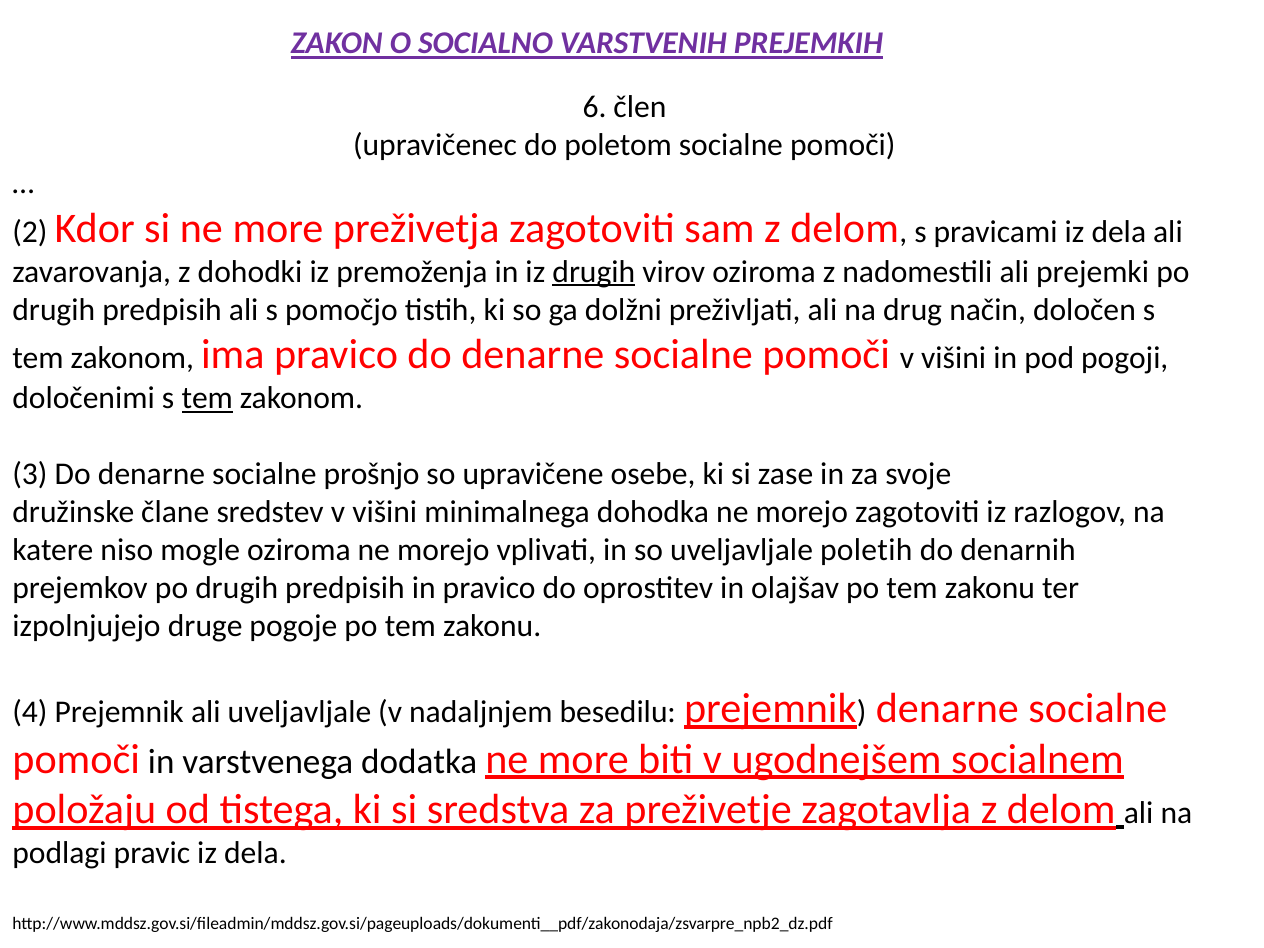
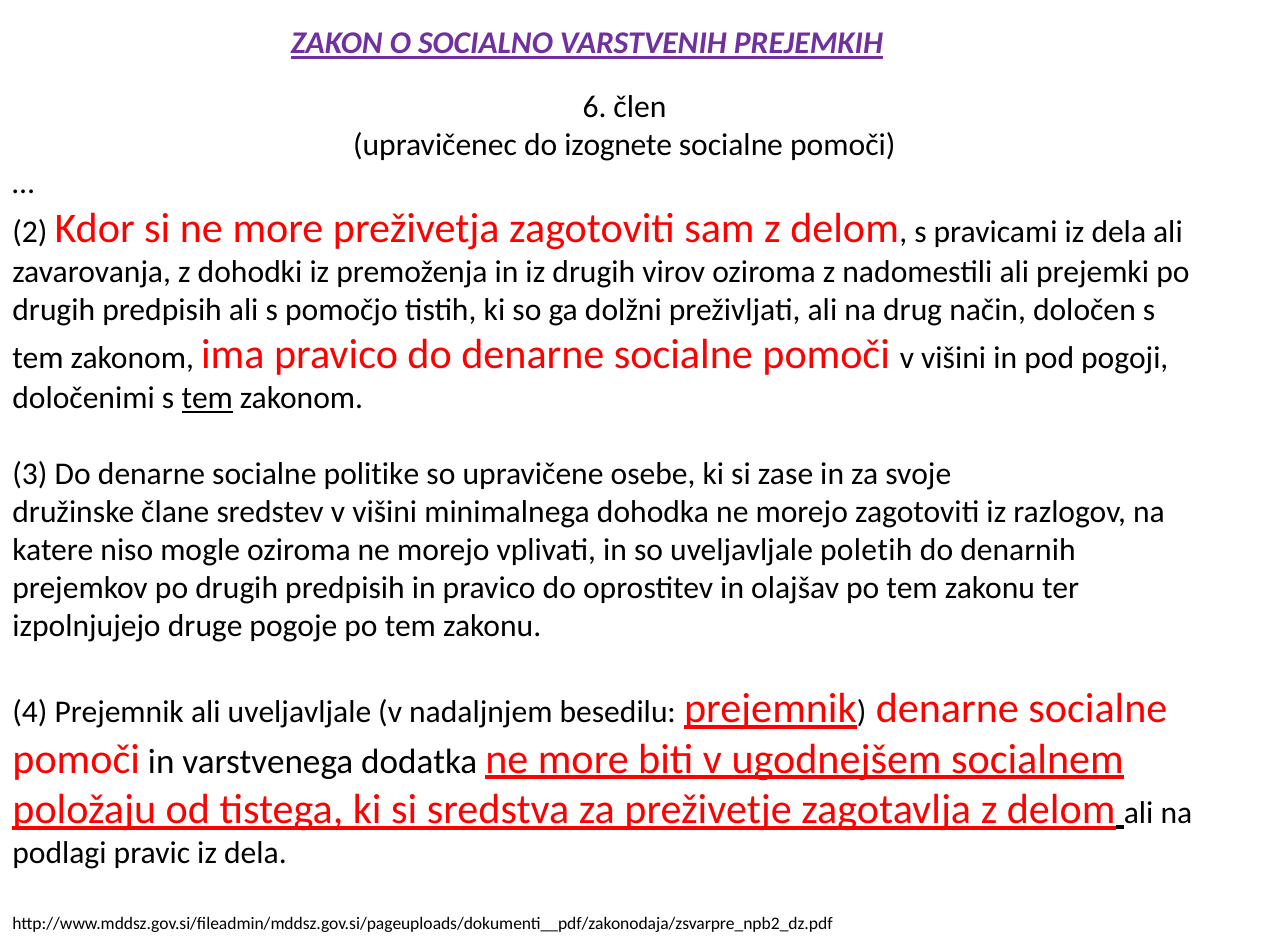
poletom: poletom -> izognete
drugih at (594, 272) underline: present -> none
prošnjo: prošnjo -> politike
